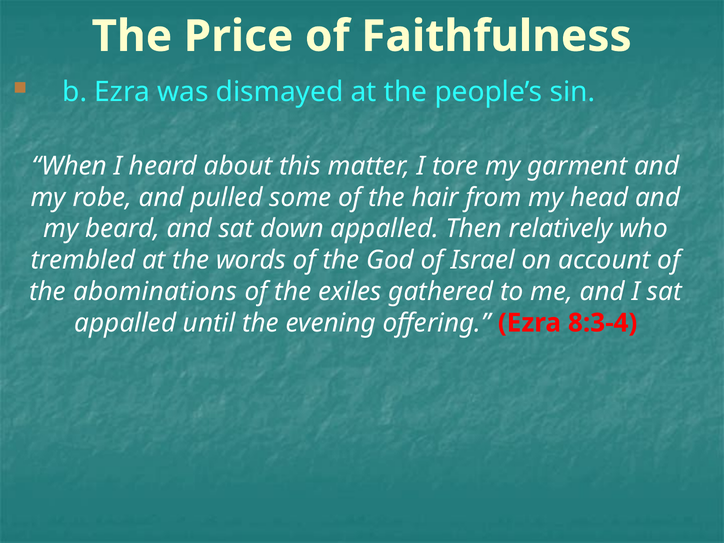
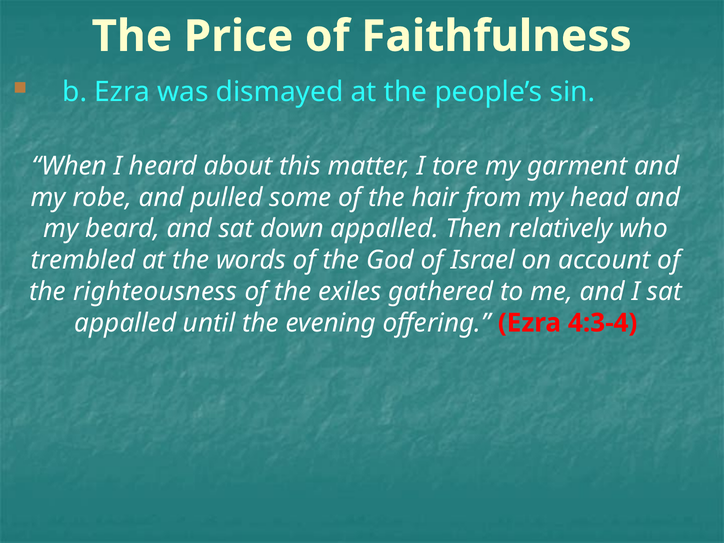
abominations: abominations -> righteousness
8:3-4: 8:3-4 -> 4:3-4
